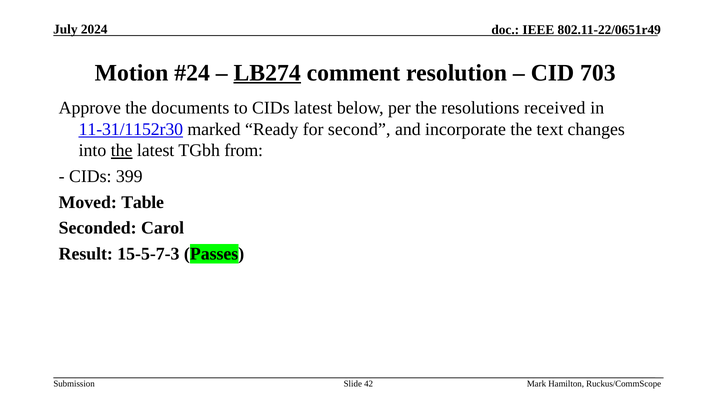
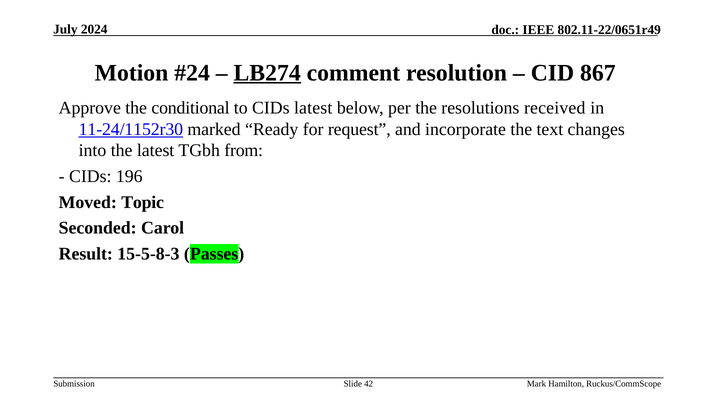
703: 703 -> 867
documents: documents -> conditional
11-31/1152r30: 11-31/1152r30 -> 11-24/1152r30
second: second -> request
the at (122, 151) underline: present -> none
399: 399 -> 196
Table: Table -> Topic
15-5-7-3: 15-5-7-3 -> 15-5-8-3
